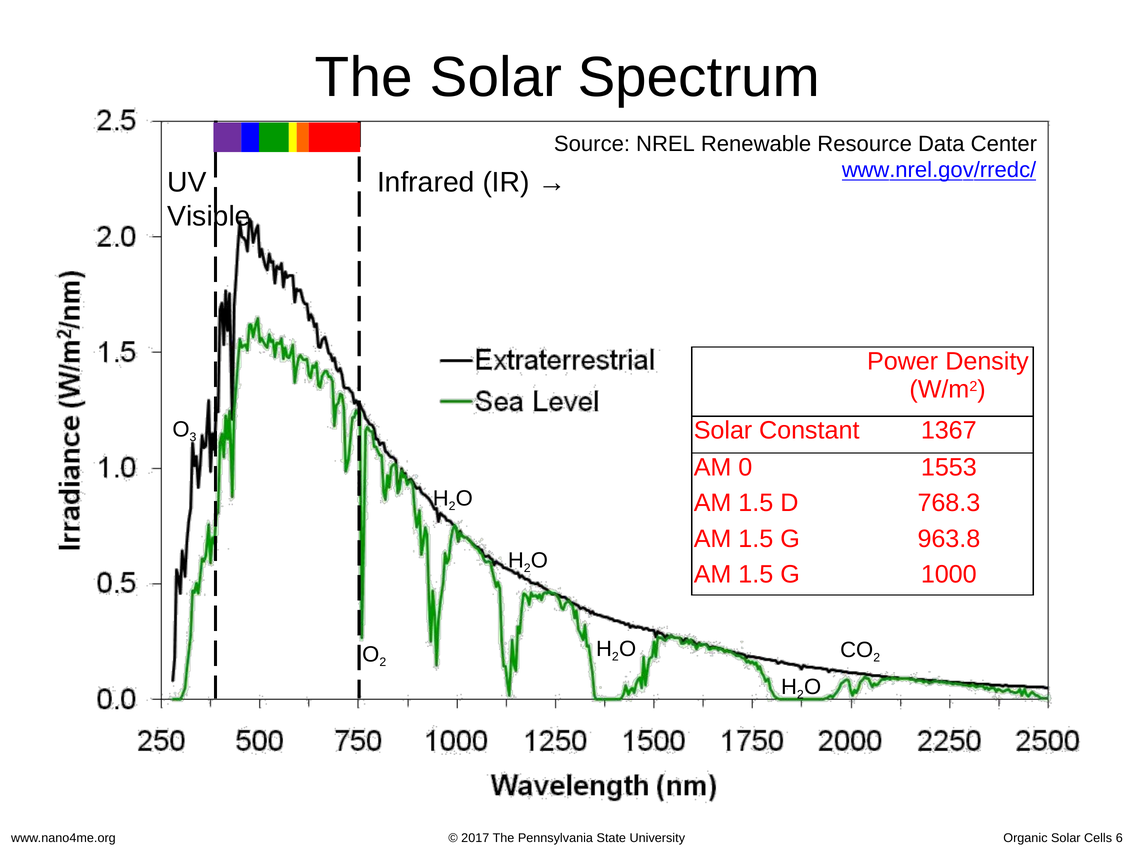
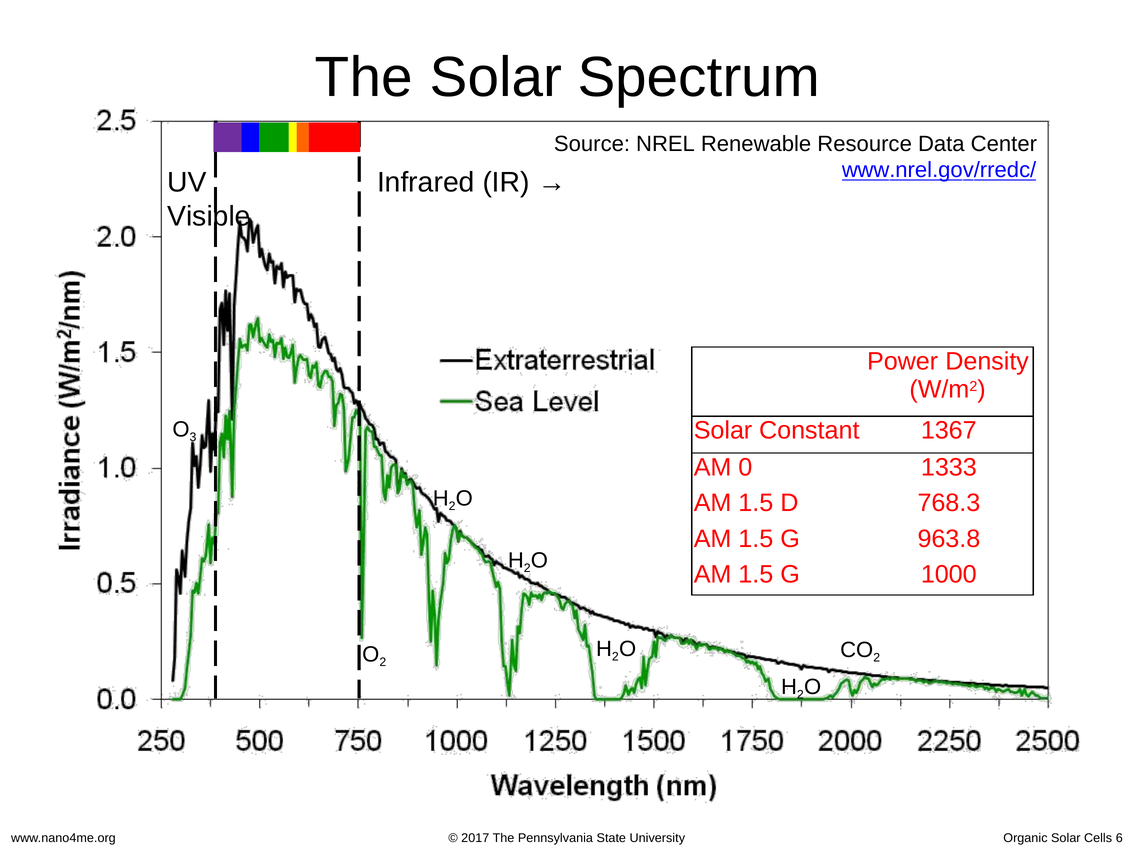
1553: 1553 -> 1333
